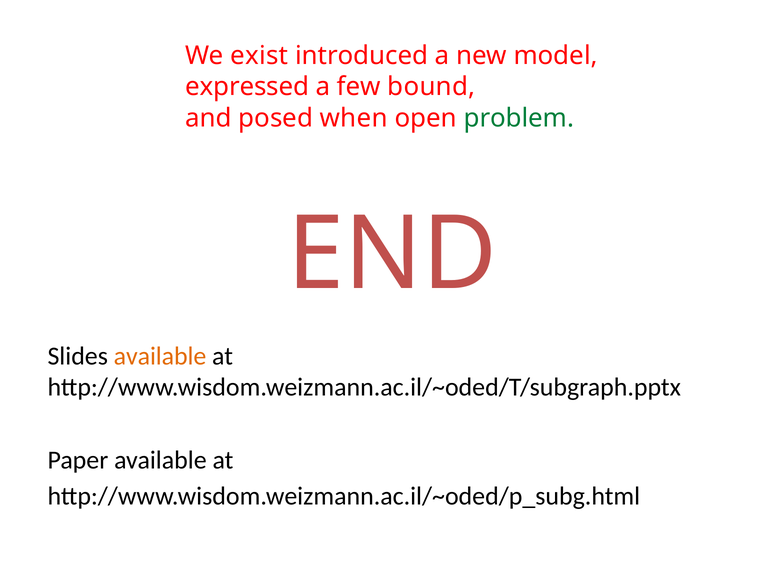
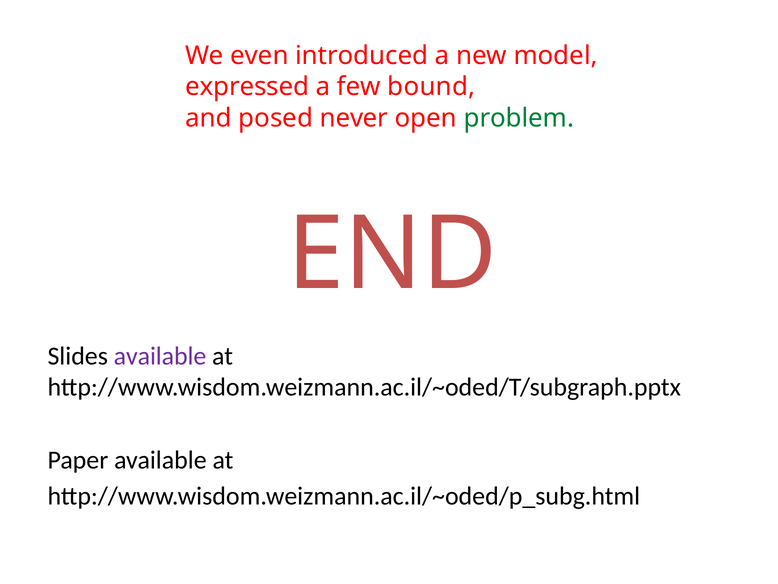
exist: exist -> even
when: when -> never
available at (160, 356) colour: orange -> purple
